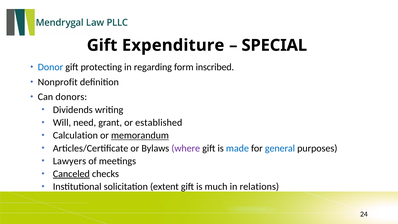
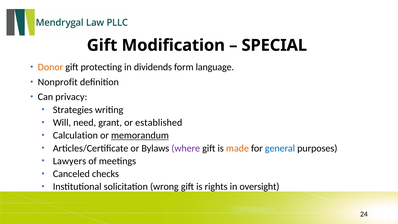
Expenditure: Expenditure -> Modification
Donor colour: blue -> orange
regarding: regarding -> dividends
inscribed: inscribed -> language
donors: donors -> privacy
Dividends: Dividends -> Strategies
made colour: blue -> orange
Canceled underline: present -> none
extent: extent -> wrong
much: much -> rights
relations: relations -> oversight
